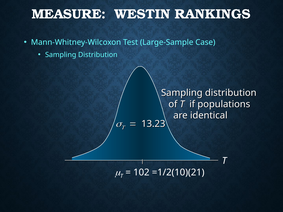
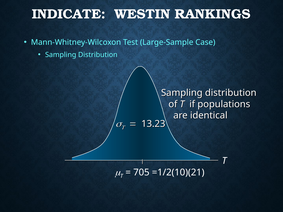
MEASURE: MEASURE -> INDICATE
102: 102 -> 705
